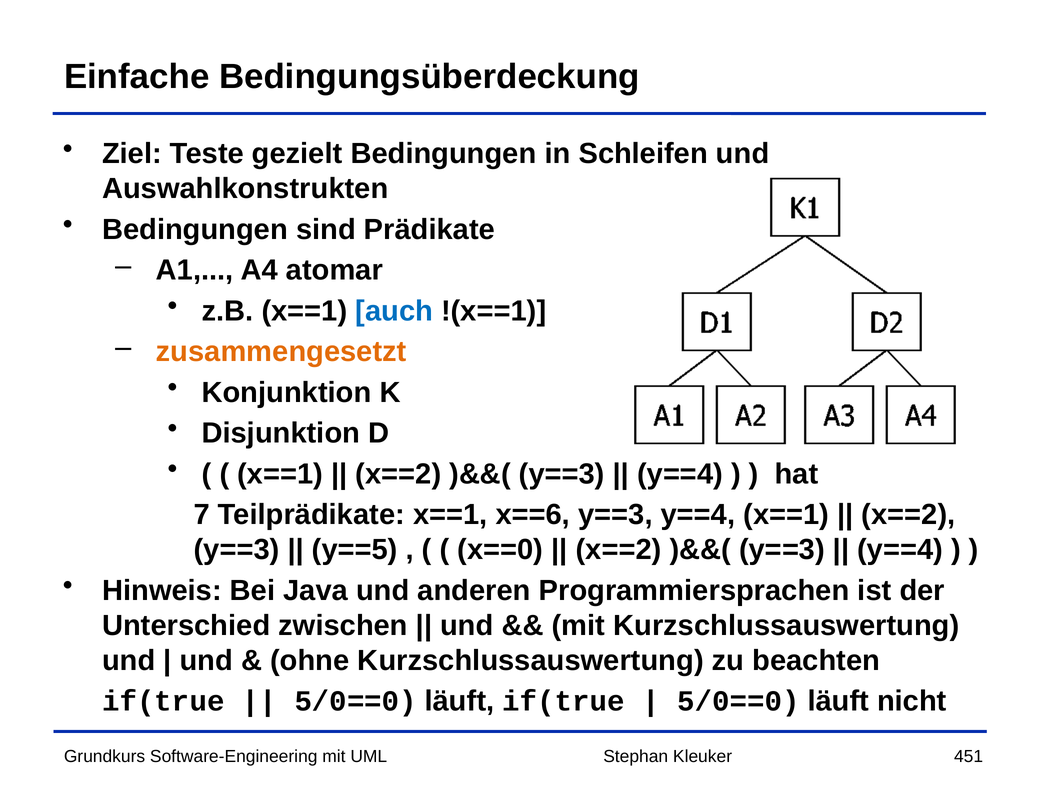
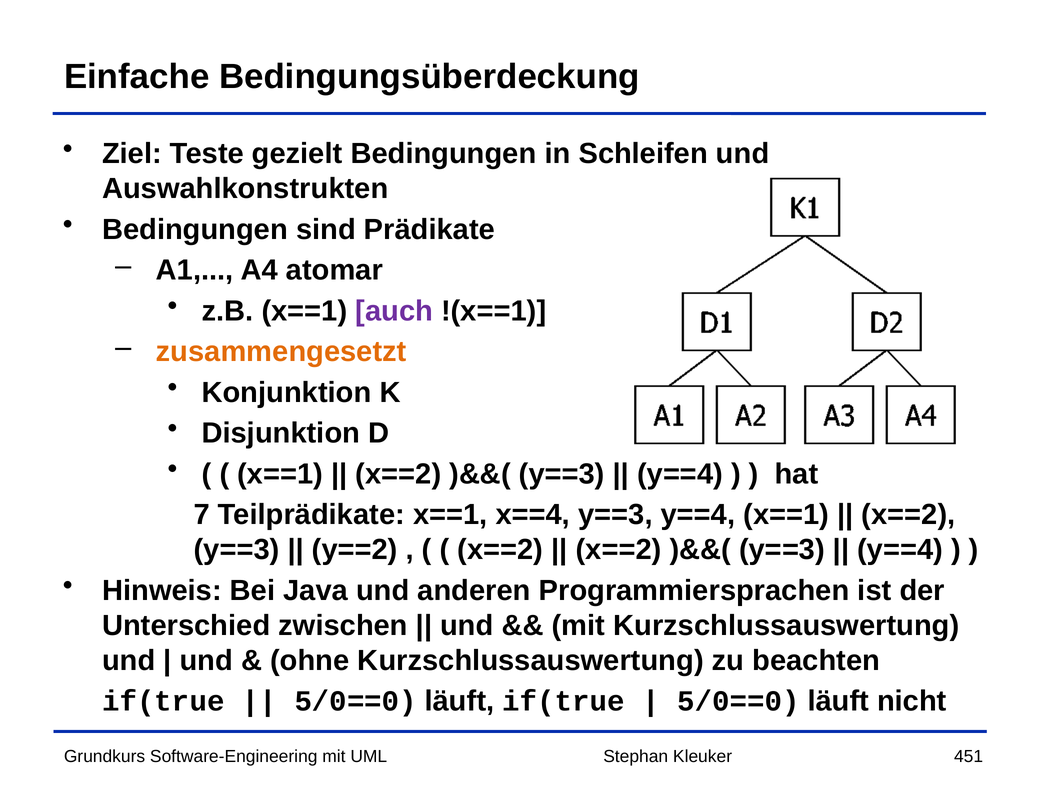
auch colour: blue -> purple
x==6: x==6 -> x==4
y==5: y==5 -> y==2
x==0 at (500, 549): x==0 -> x==2
